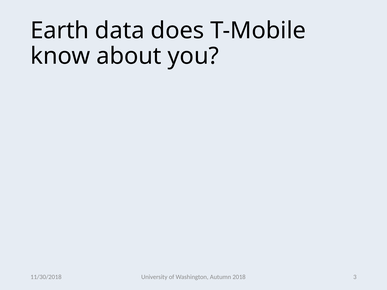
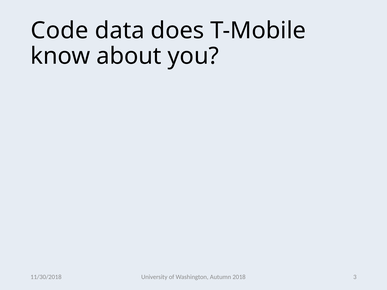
Earth: Earth -> Code
